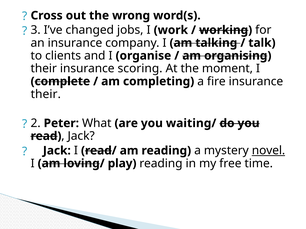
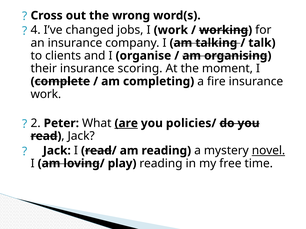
3: 3 -> 4
their at (46, 94): their -> work
are underline: none -> present
waiting/: waiting/ -> policies/
